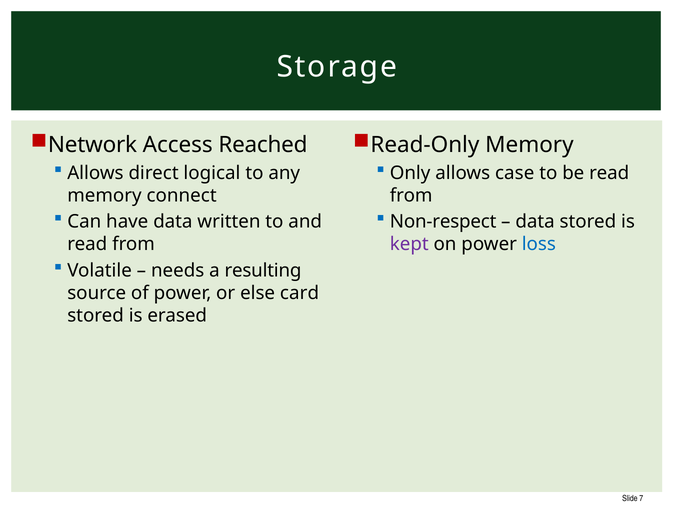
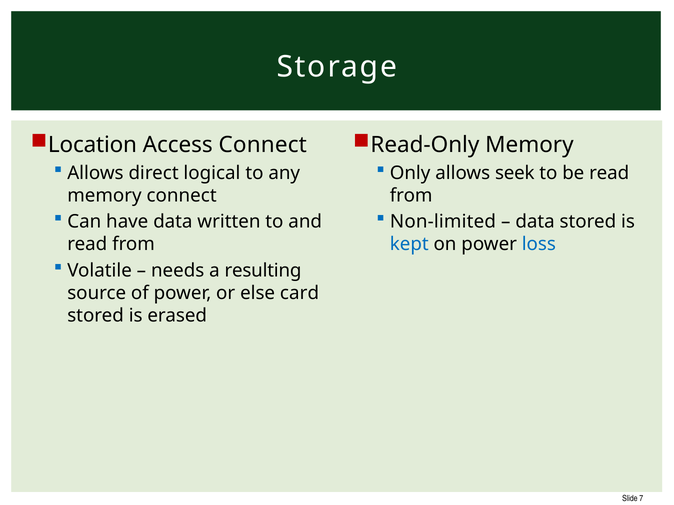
Network: Network -> Location
Access Reached: Reached -> Connect
case: case -> seek
Non-respect: Non-respect -> Non-limited
kept colour: purple -> blue
